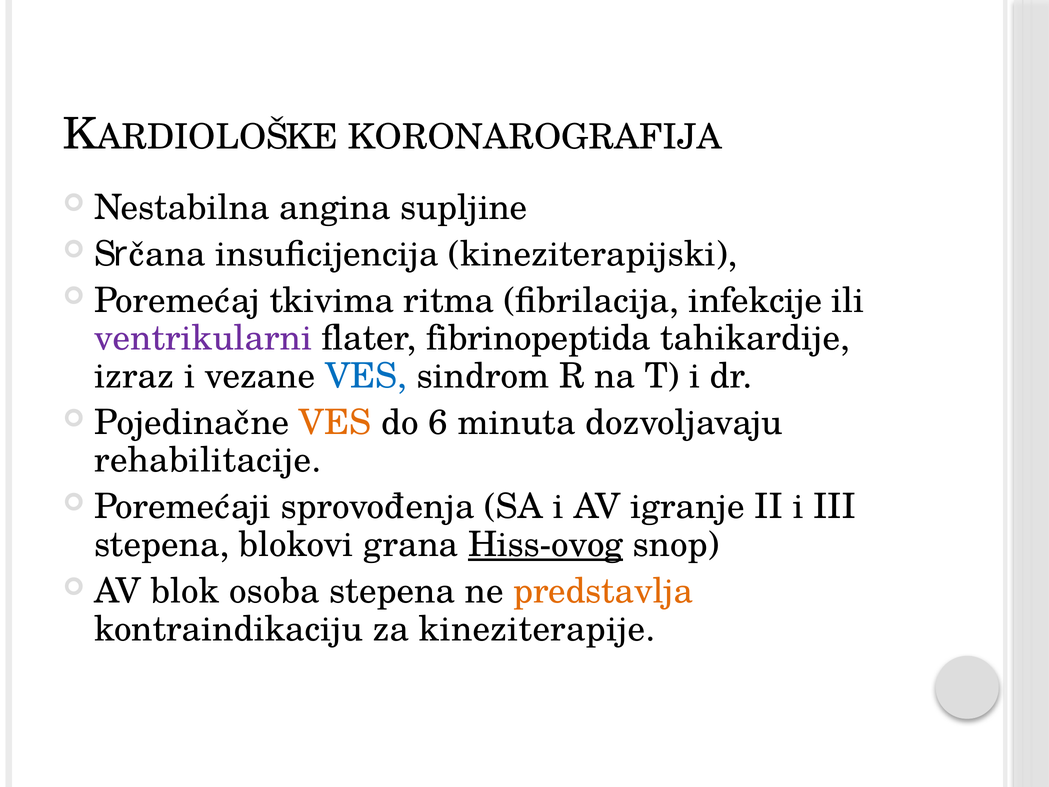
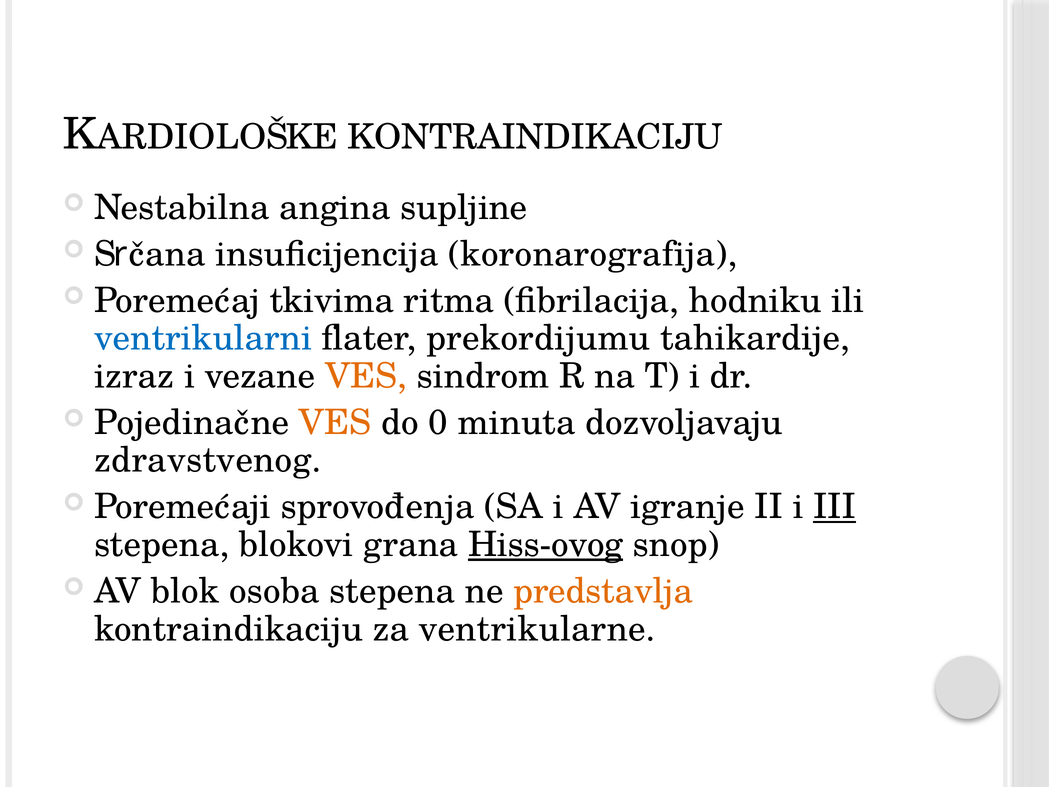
KORONAROGRAFIJA at (535, 137): KORONAROGRAFIJA -> KONTRAINDIKACIJU
kineziterapijski: kineziterapijski -> koronarografija
infekcije: infekcije -> hodniku
ventrikularni colour: purple -> blue
fibrinopeptida: fibrinopeptida -> prekordijumu
VES at (366, 376) colour: blue -> orange
6: 6 -> 0
rehabilitacije: rehabilitacije -> zdravstvenog
III underline: none -> present
kineziterapije: kineziterapije -> ventrikularne
